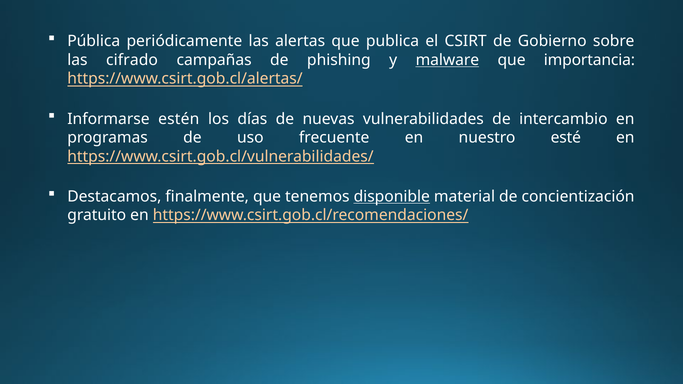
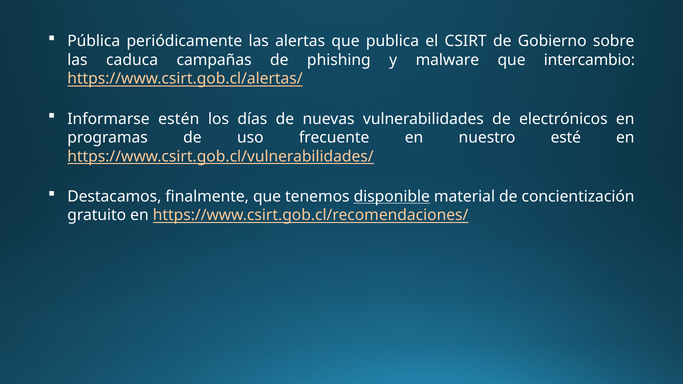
cifrado: cifrado -> caduca
malware underline: present -> none
importancia: importancia -> intercambio
intercambio: intercambio -> electrónicos
